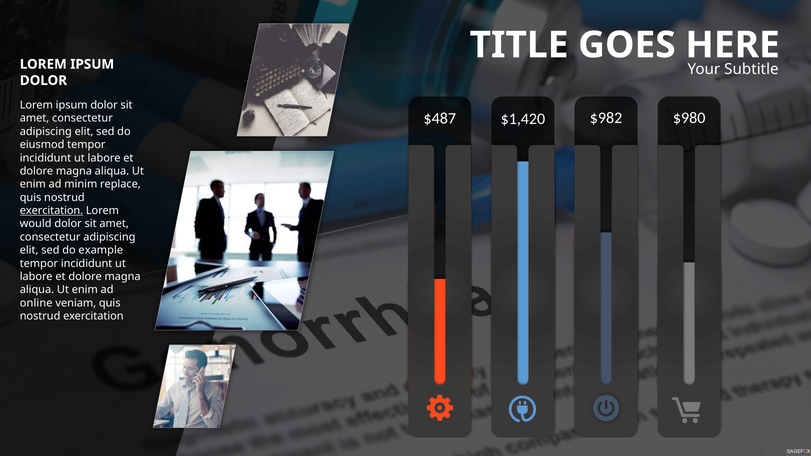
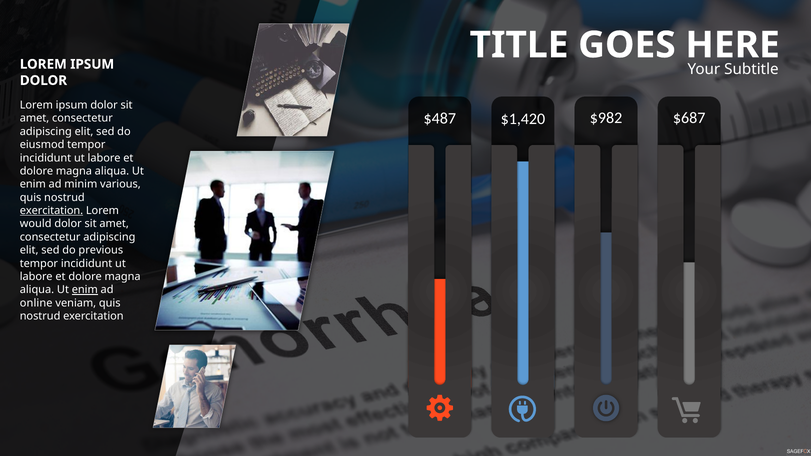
$980: $980 -> $687
replace: replace -> various
example: example -> previous
enim at (85, 290) underline: none -> present
